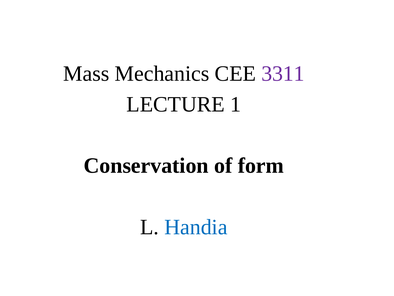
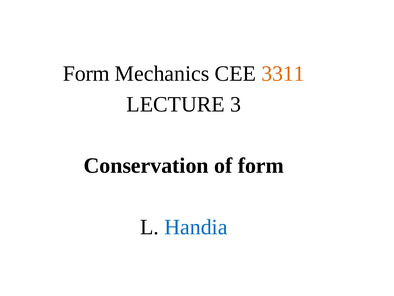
Mass at (86, 74): Mass -> Form
3311 colour: purple -> orange
1: 1 -> 3
